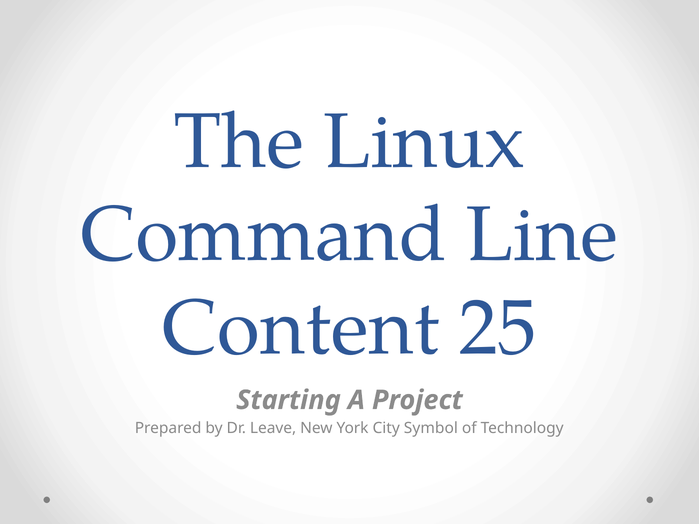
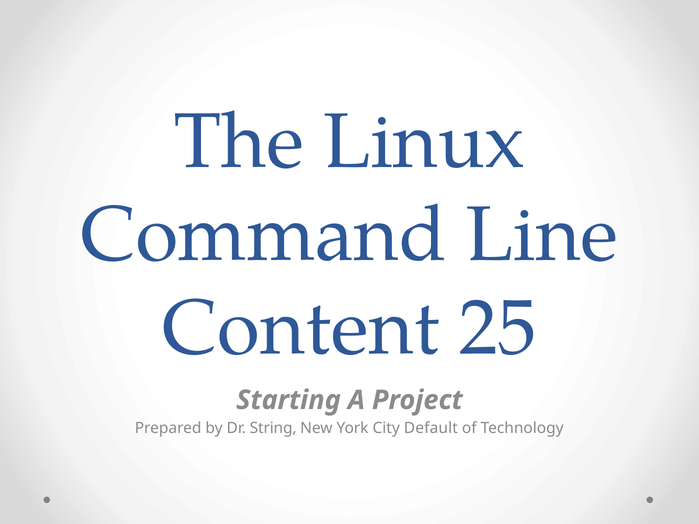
Leave: Leave -> String
Symbol: Symbol -> Default
